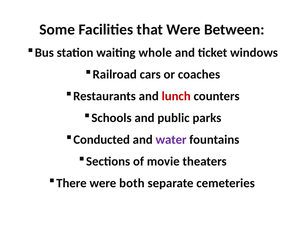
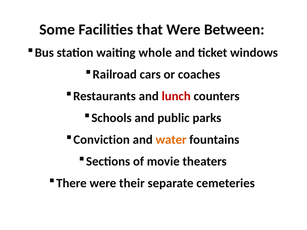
Conducted: Conducted -> Conviction
water colour: purple -> orange
both: both -> their
